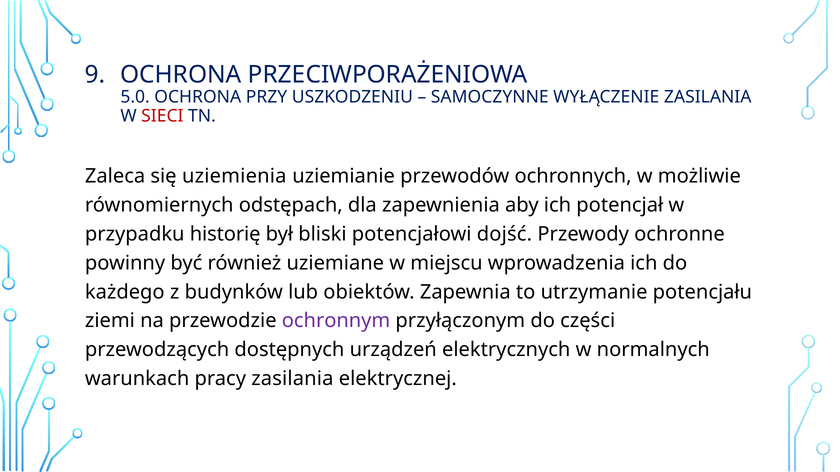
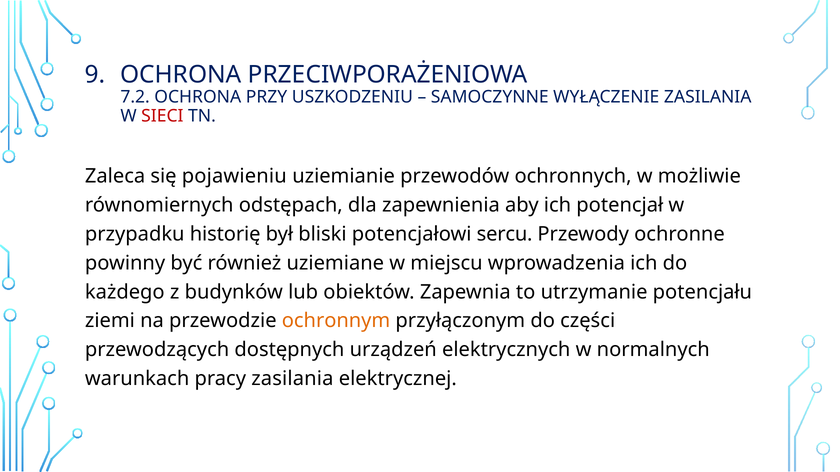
5.0: 5.0 -> 7.2
uziemienia: uziemienia -> pojawieniu
dojść: dojść -> sercu
ochronnym colour: purple -> orange
